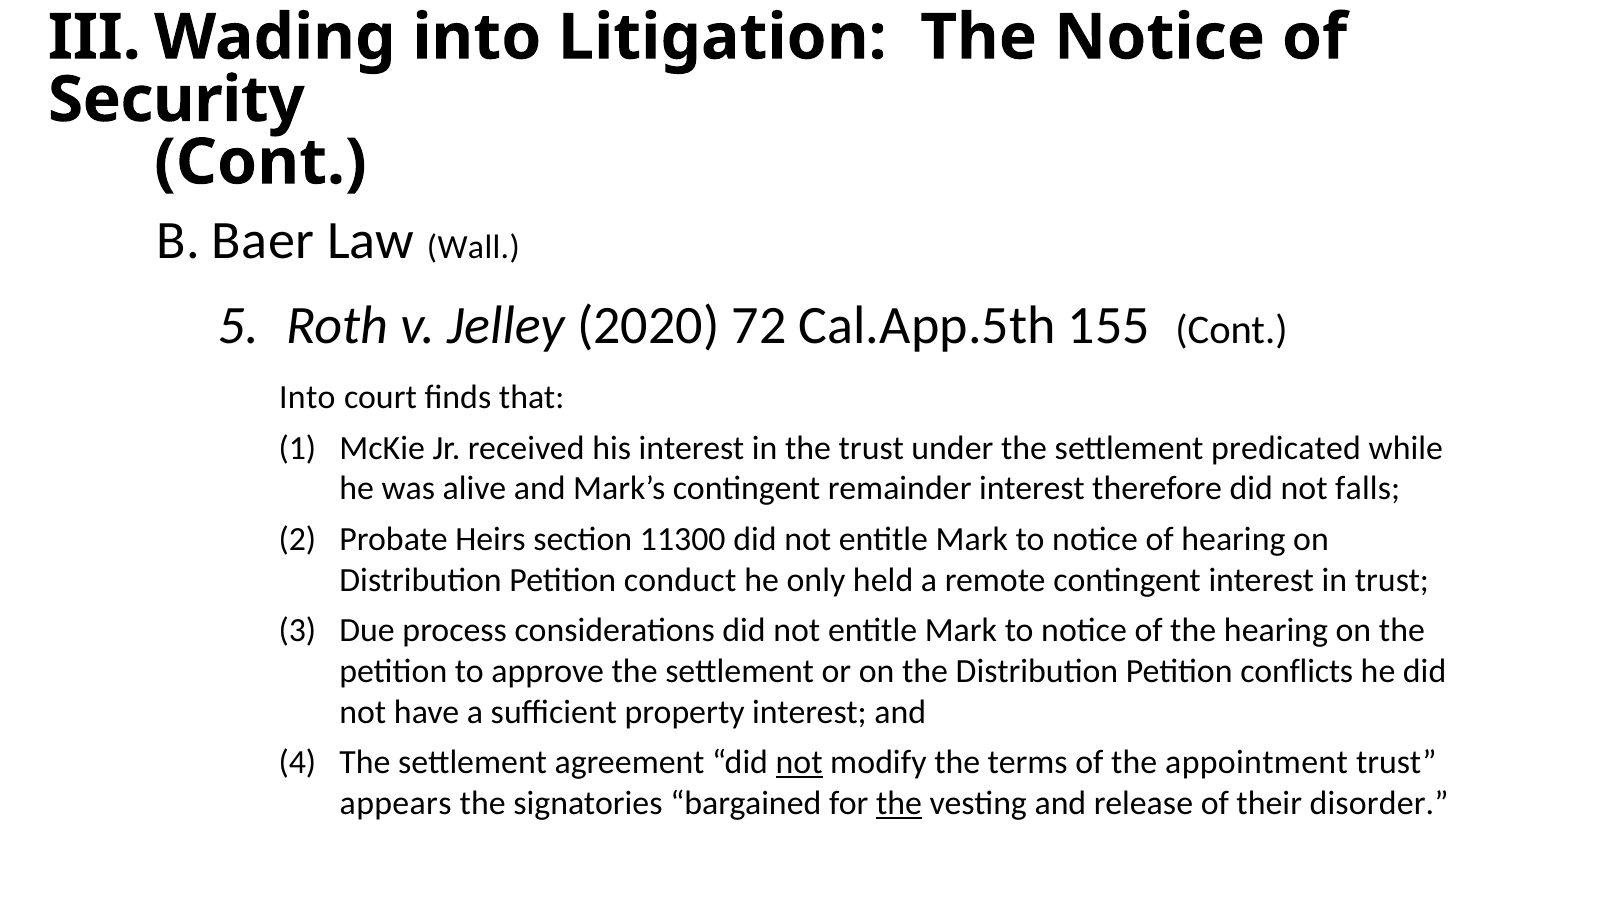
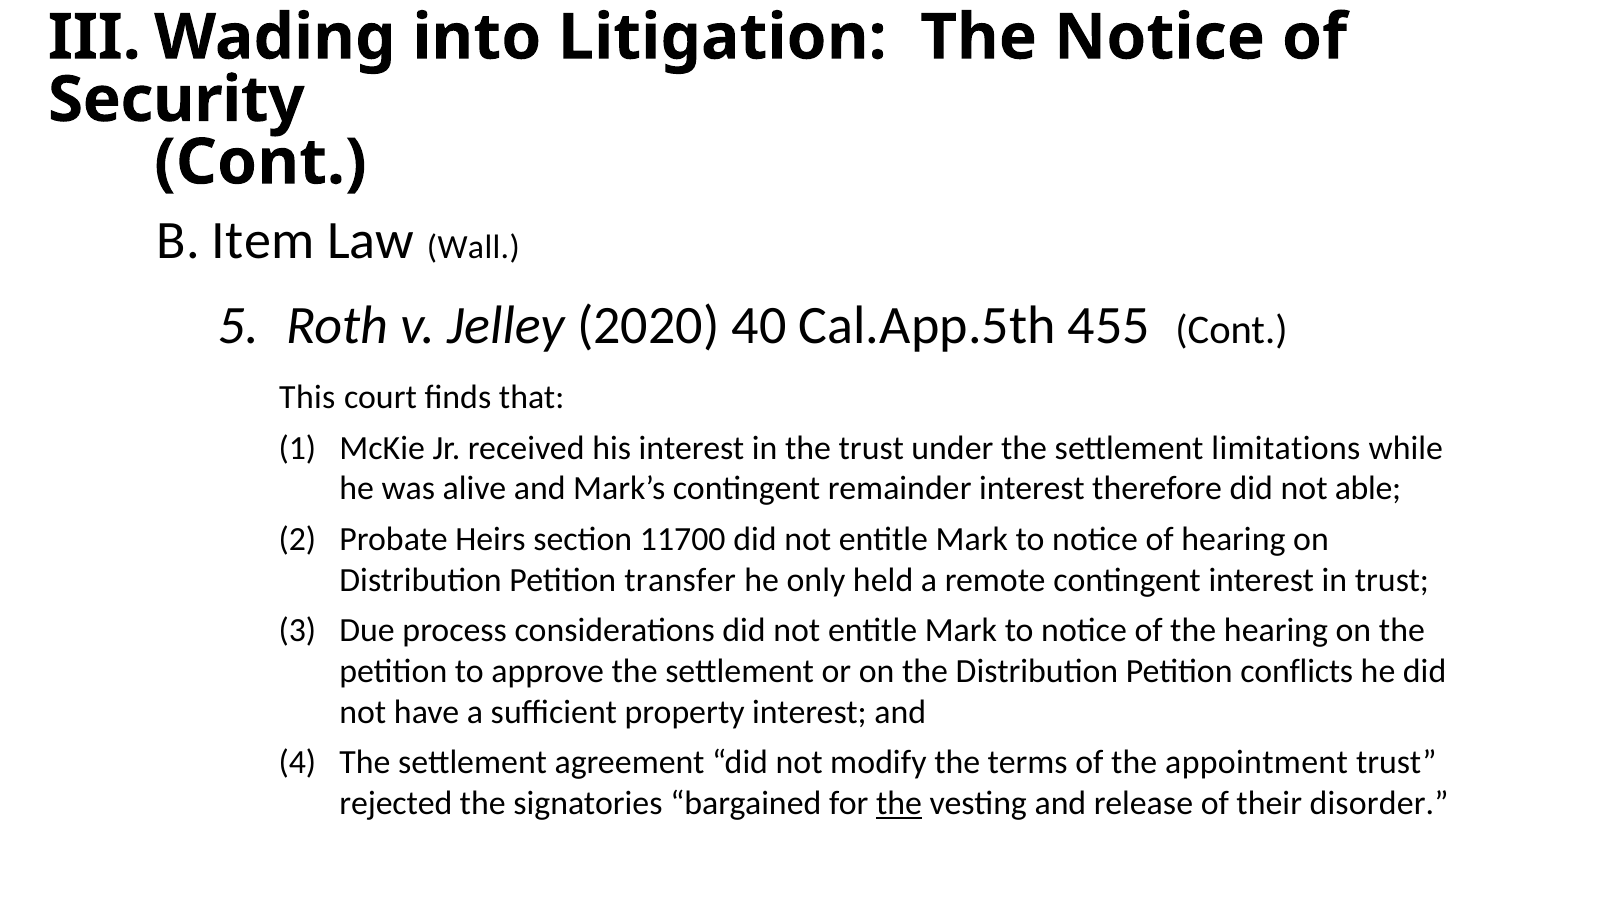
Baer: Baer -> Item
72: 72 -> 40
155: 155 -> 455
Into at (307, 397): Into -> This
predicated: predicated -> limitations
falls: falls -> able
11300: 11300 -> 11700
conduct: conduct -> transfer
not at (799, 763) underline: present -> none
appears: appears -> rejected
